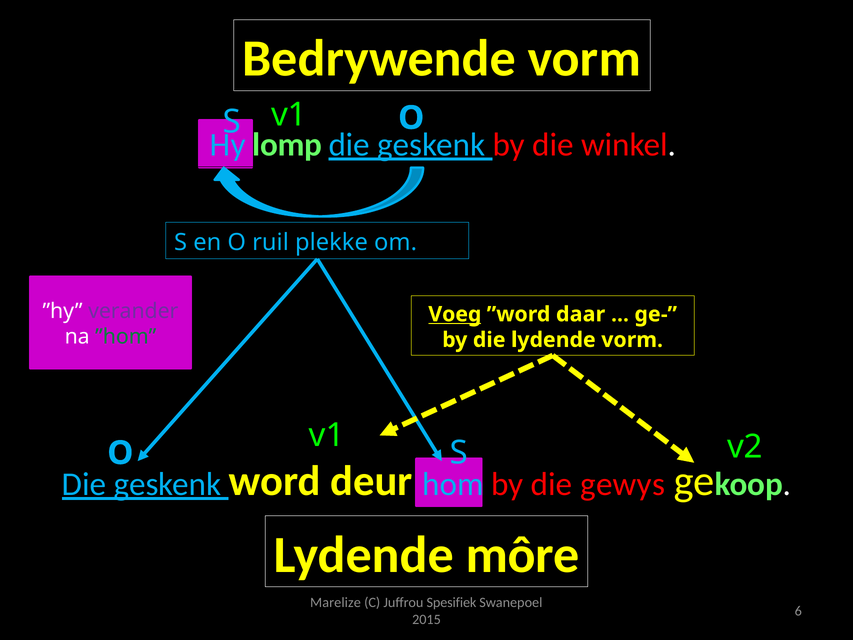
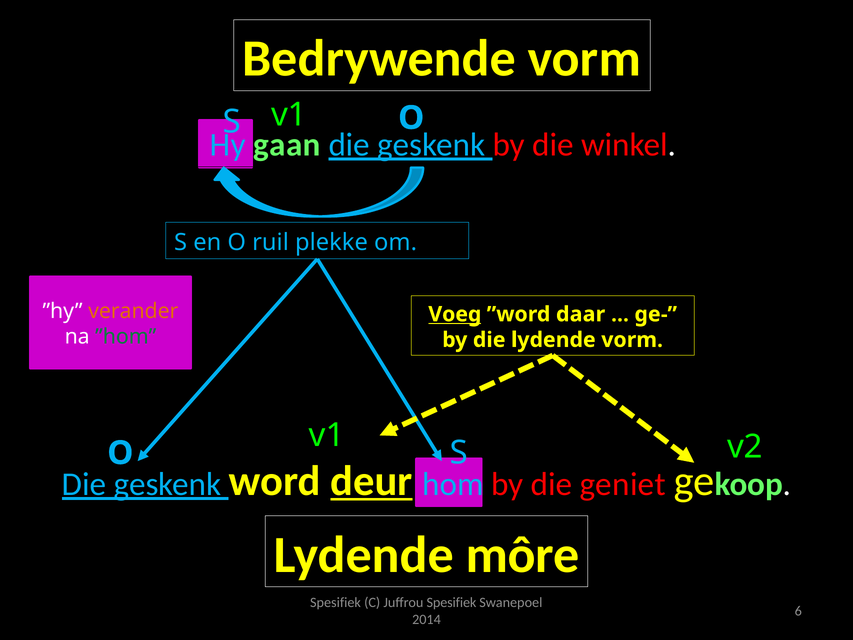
lomp: lomp -> gaan
verander colour: purple -> orange
deur underline: none -> present
gewys: gewys -> geniet
Marelize at (335, 602): Marelize -> Spesifiek
2015: 2015 -> 2014
